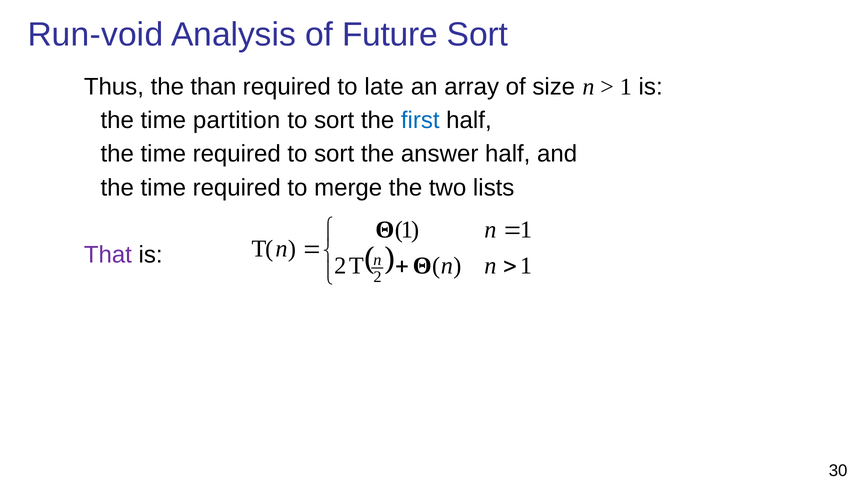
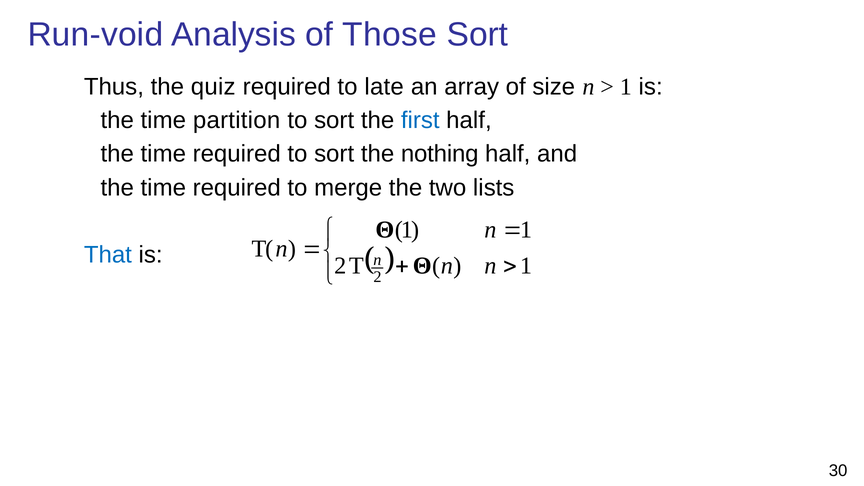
Future: Future -> Those
than: than -> quiz
answer: answer -> nothing
That colour: purple -> blue
